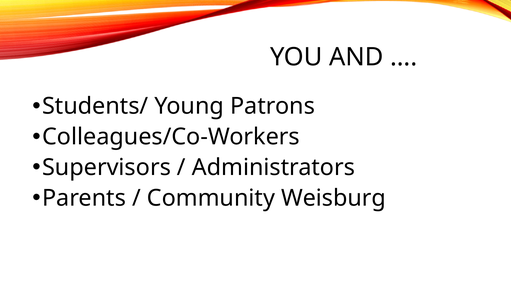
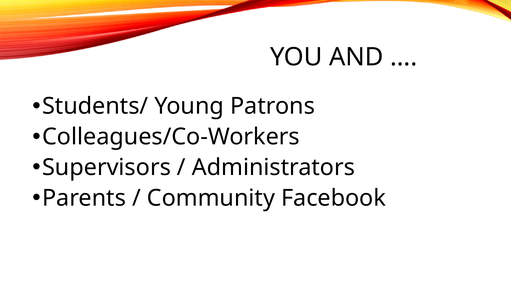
Weisburg: Weisburg -> Facebook
